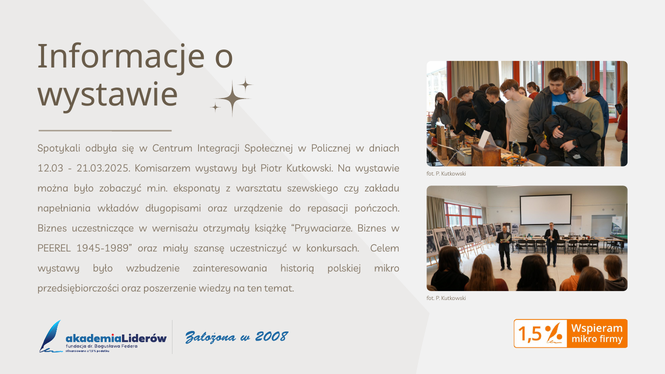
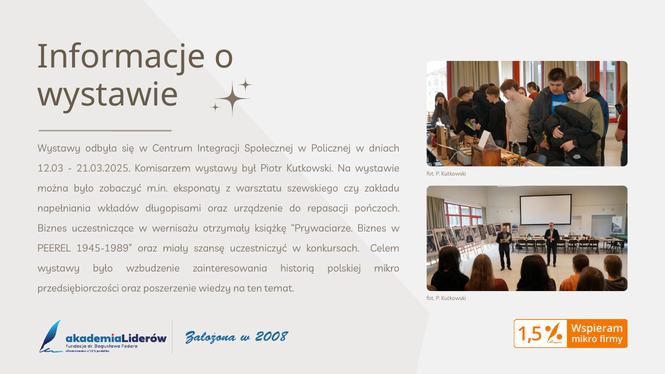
Spotykali at (59, 148): Spotykali -> Wystawy
